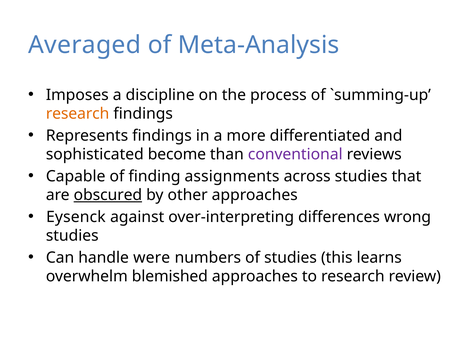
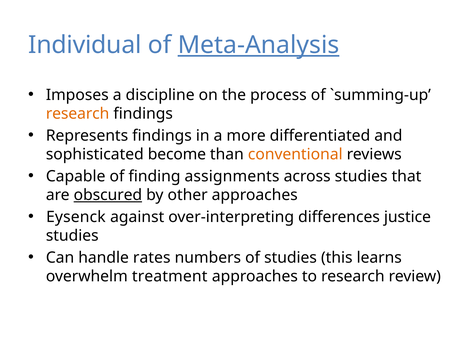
Averaged: Averaged -> Individual
Meta-Analysis underline: none -> present
conventional colour: purple -> orange
wrong: wrong -> justice
were: were -> rates
blemished: blemished -> treatment
